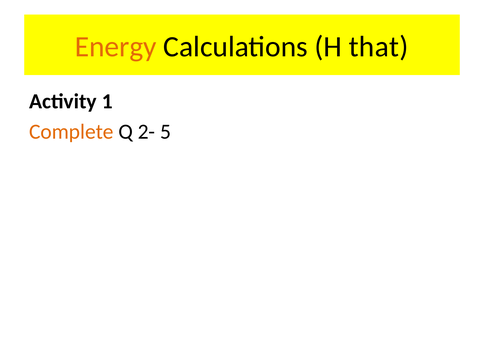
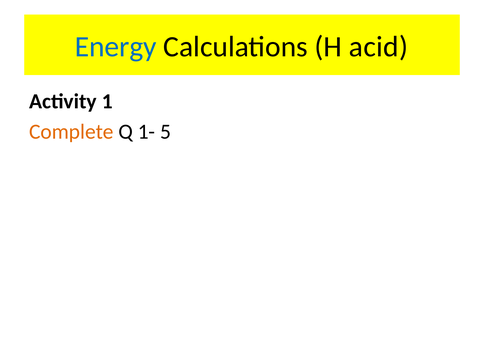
Energy colour: orange -> blue
that: that -> acid
2-: 2- -> 1-
